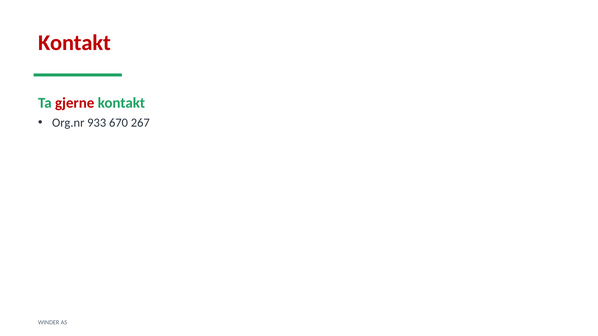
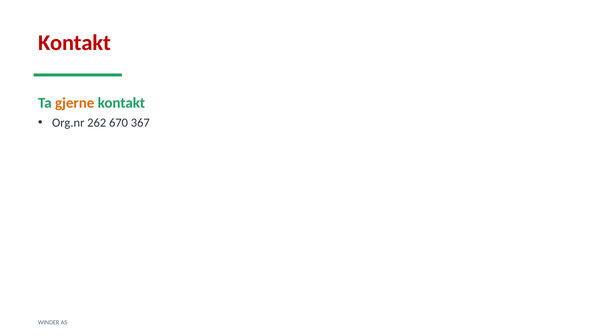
gjerne colour: red -> orange
933: 933 -> 262
267: 267 -> 367
